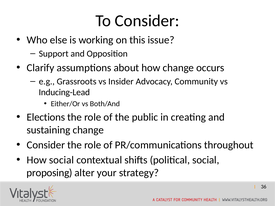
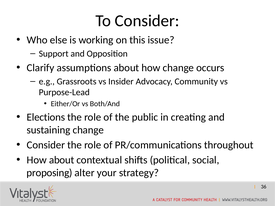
Inducing-Lead: Inducing-Lead -> Purpose-Lead
How social: social -> about
